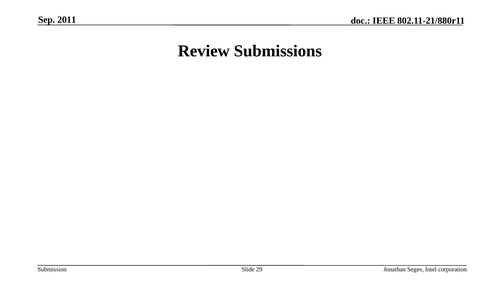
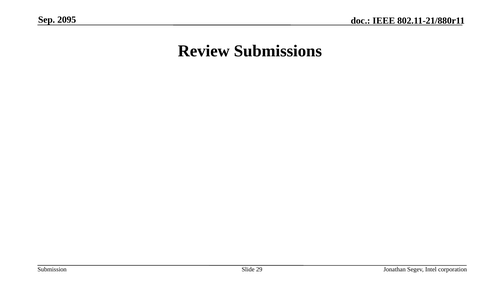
2011: 2011 -> 2095
